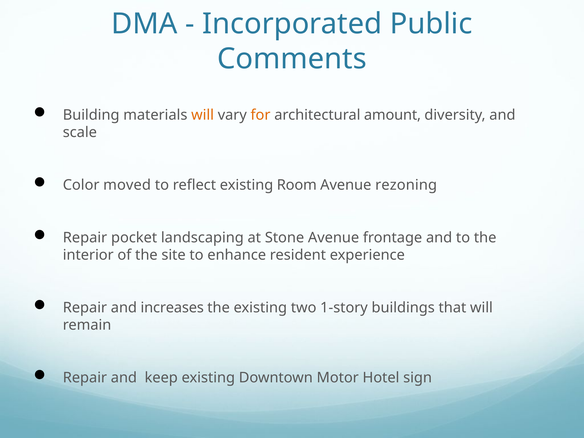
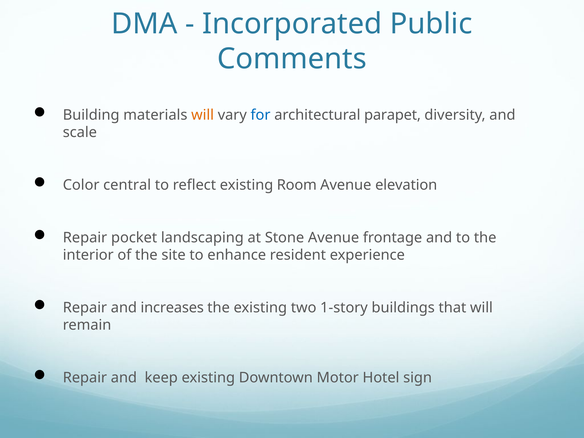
for colour: orange -> blue
amount: amount -> parapet
moved: moved -> central
rezoning: rezoning -> elevation
